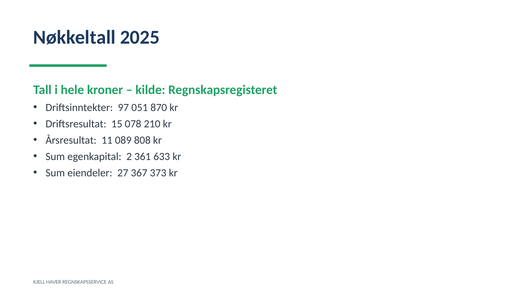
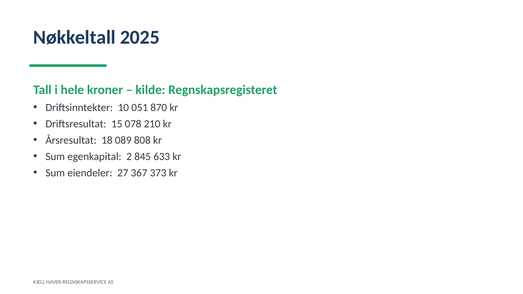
97: 97 -> 10
11: 11 -> 18
361: 361 -> 845
